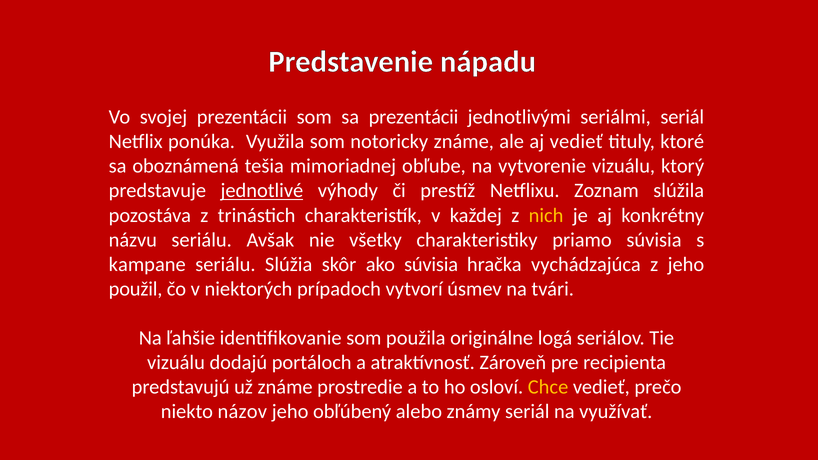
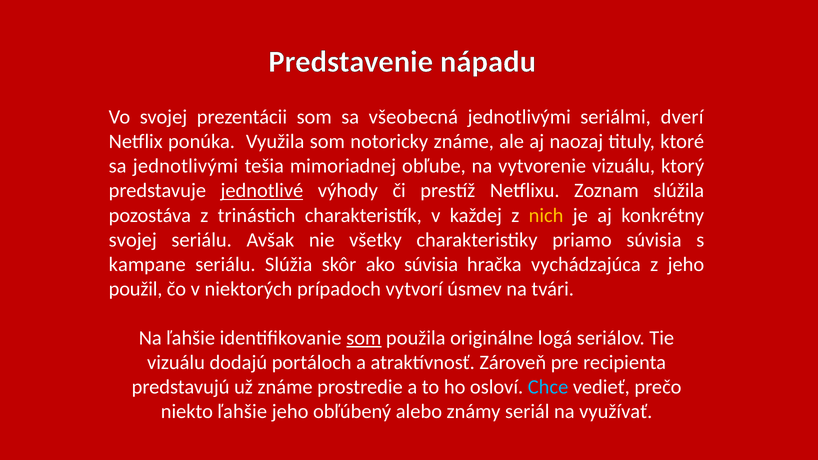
sa prezentácii: prezentácii -> všeobecná
seriálmi seriál: seriál -> dverí
aj vedieť: vedieť -> naozaj
sa oboznámená: oboznámená -> jednotlivými
názvu at (133, 240): názvu -> svojej
som at (364, 338) underline: none -> present
Chce colour: yellow -> light blue
niekto názov: názov -> ľahšie
